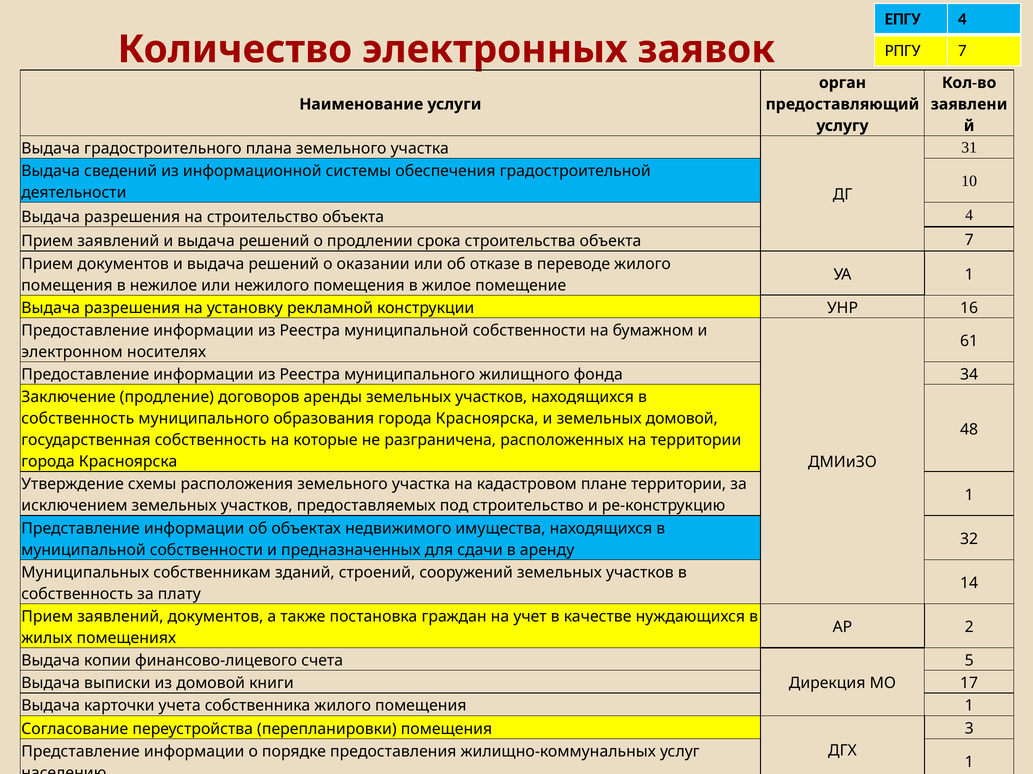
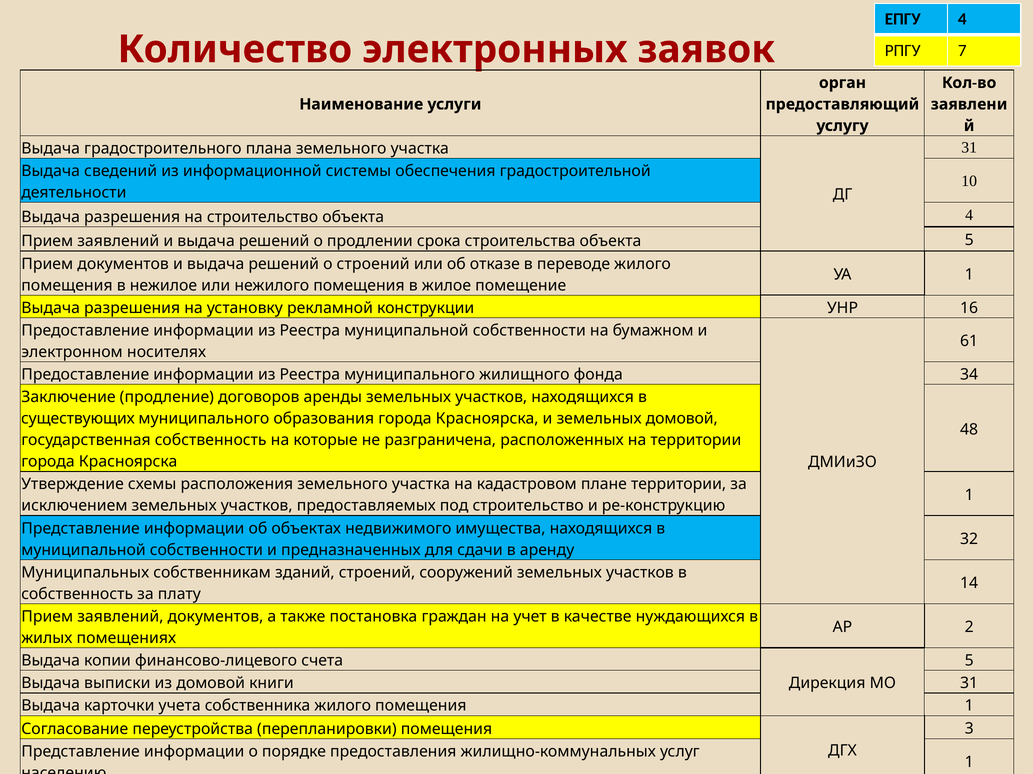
объекта 7: 7 -> 5
о оказании: оказании -> строений
собственность at (78, 419): собственность -> существующих
книги 17: 17 -> 31
